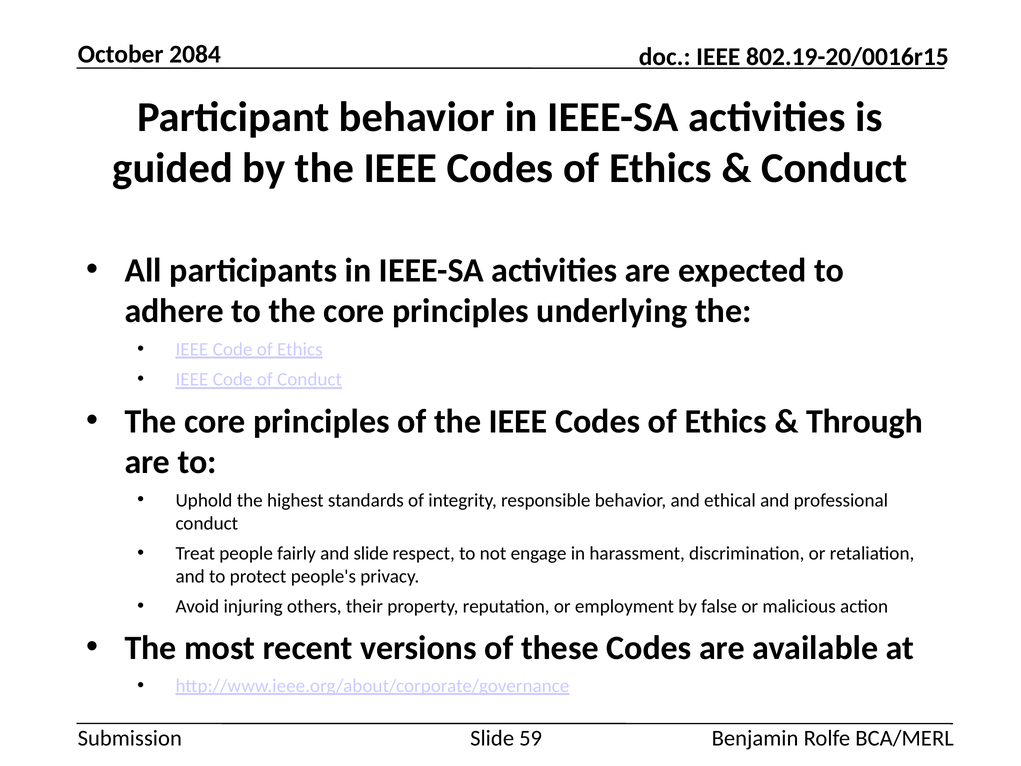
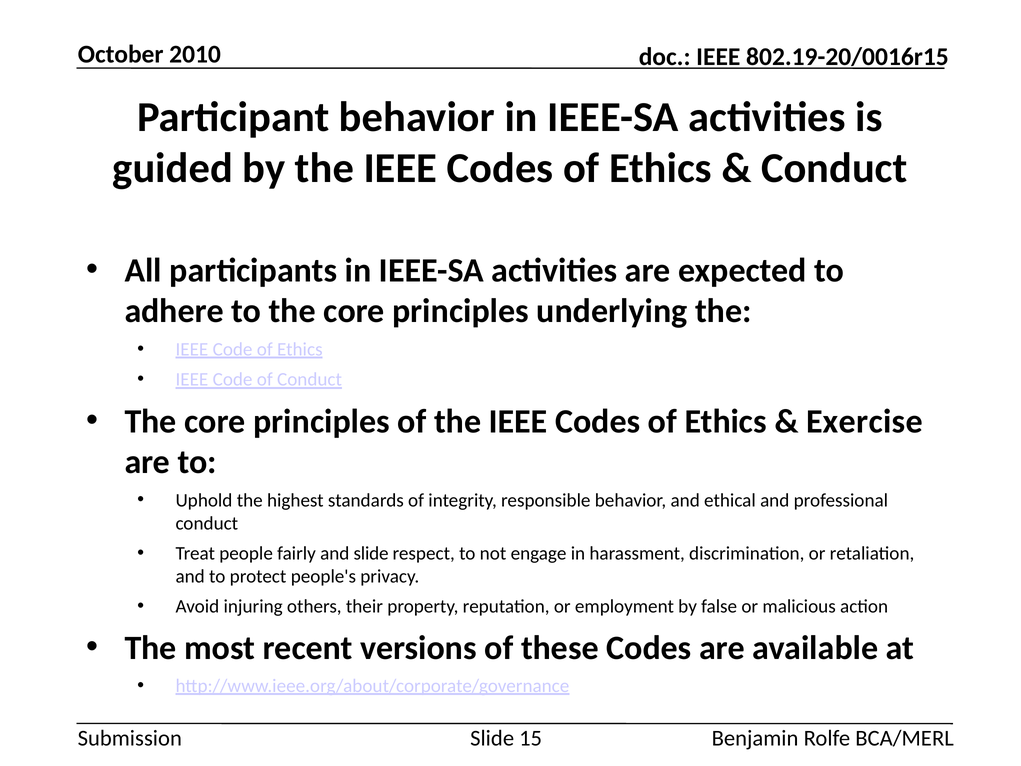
2084: 2084 -> 2010
Through: Through -> Exercise
59: 59 -> 15
